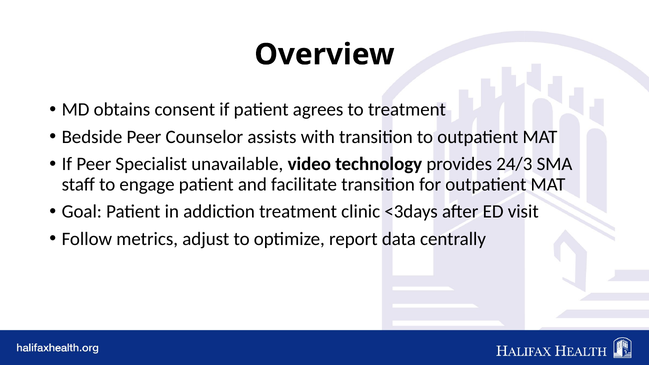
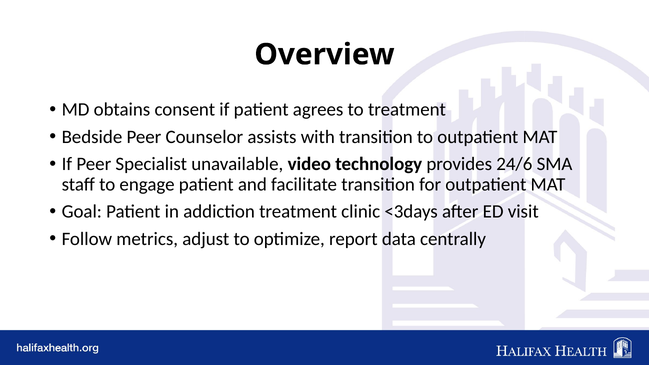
24/3: 24/3 -> 24/6
